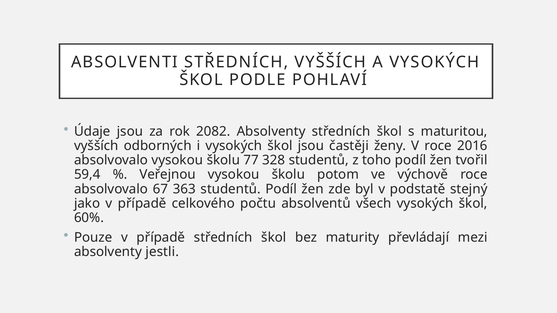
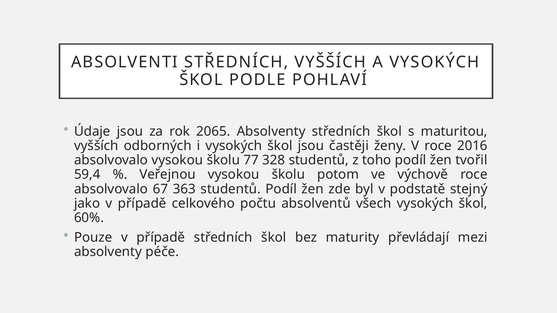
2082: 2082 -> 2065
jestli: jestli -> péče
